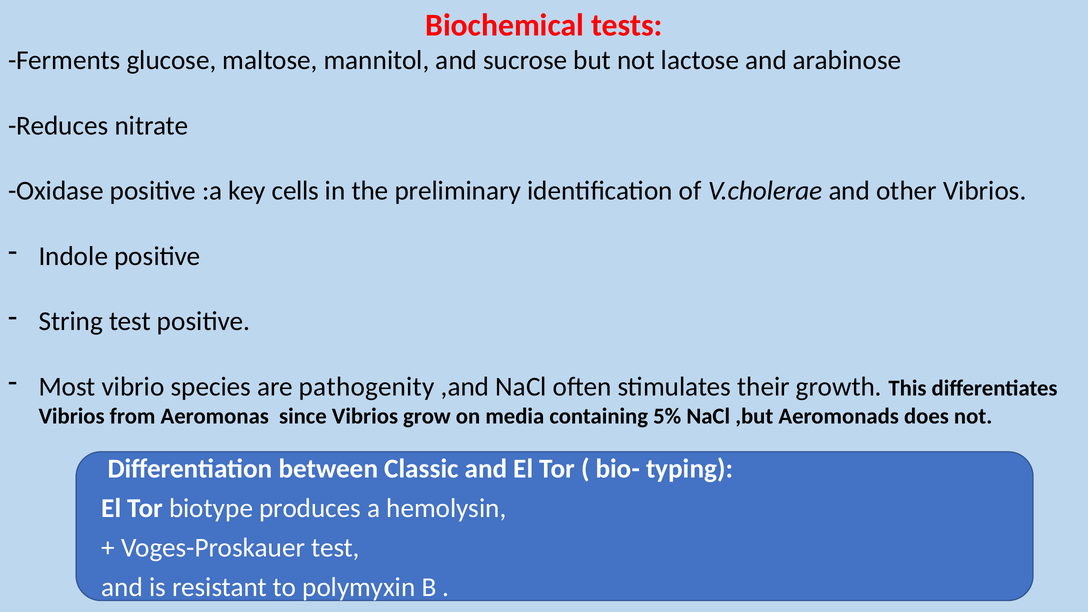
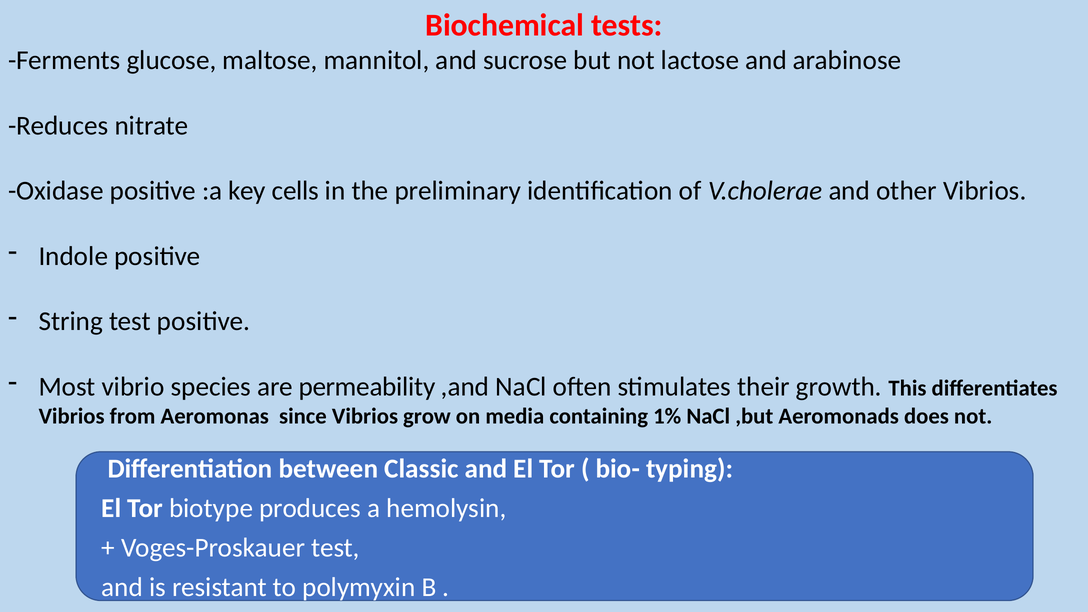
pathogenity: pathogenity -> permeability
5%: 5% -> 1%
